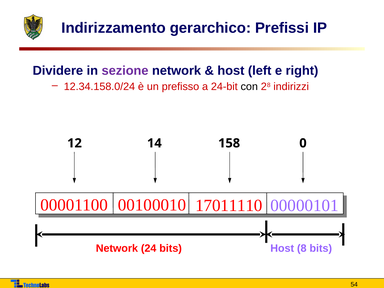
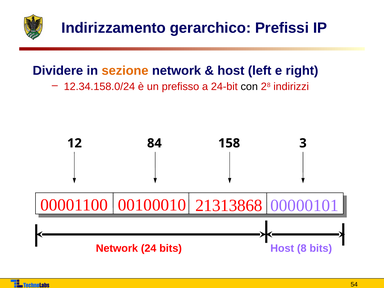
sezione colour: purple -> orange
14: 14 -> 84
0: 0 -> 3
17011110: 17011110 -> 21313868
